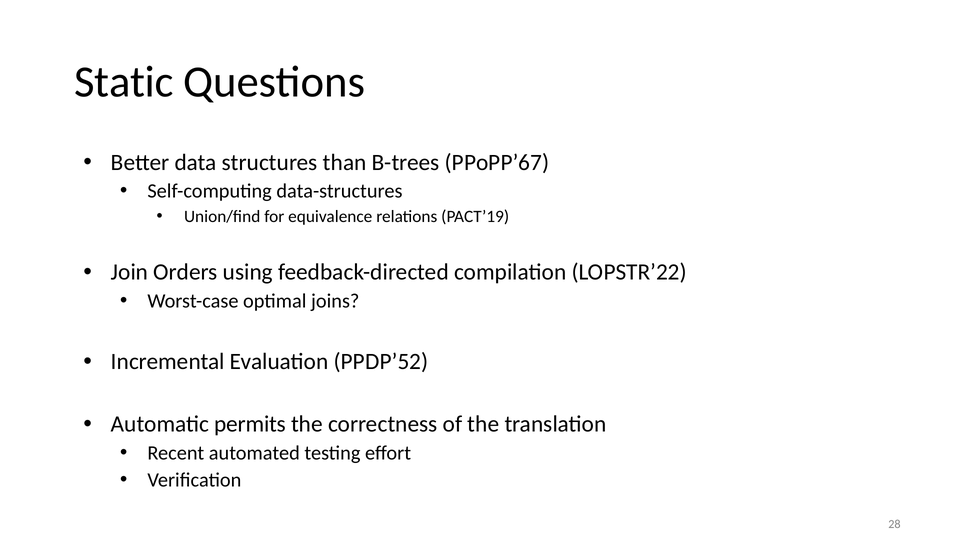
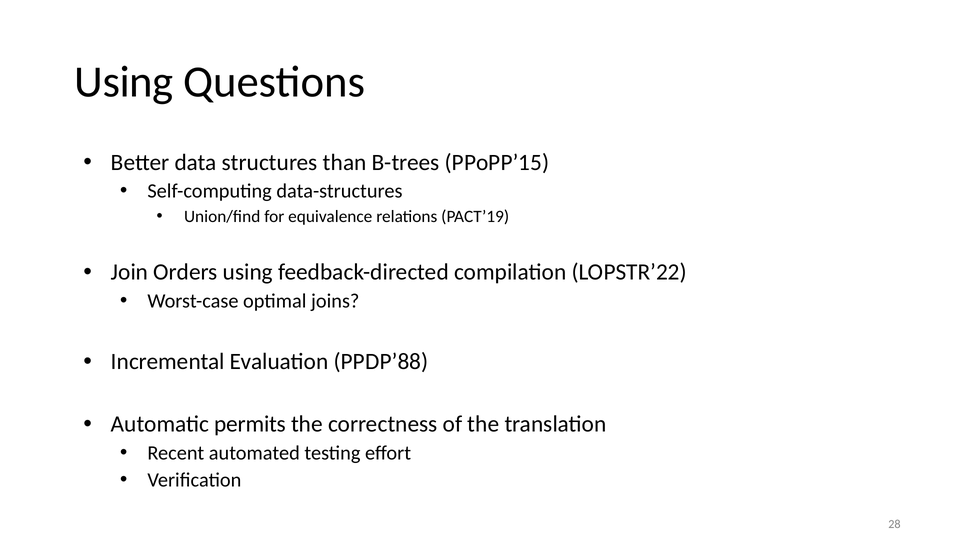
Static at (124, 82): Static -> Using
PPoPP’67: PPoPP’67 -> PPoPP’15
PPDP’52: PPDP’52 -> PPDP’88
